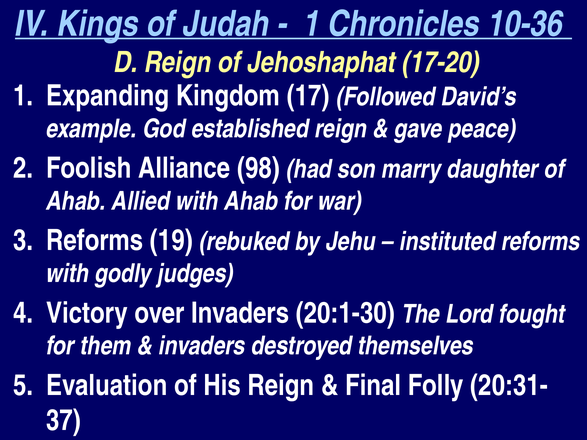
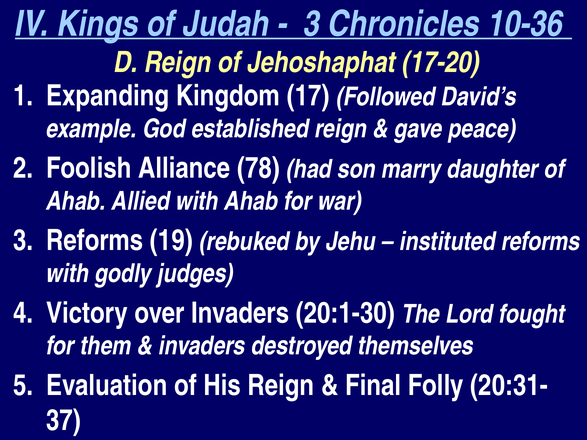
1 at (312, 24): 1 -> 3
98: 98 -> 78
